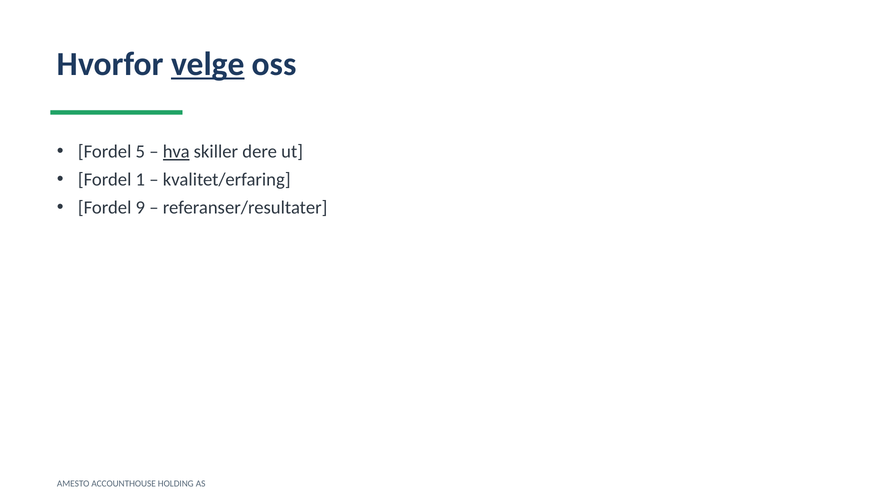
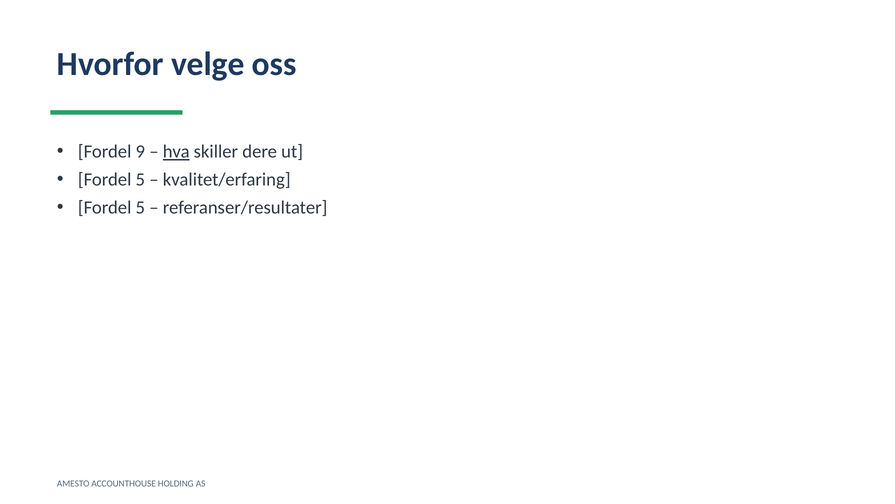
velge underline: present -> none
5: 5 -> 9
1 at (140, 180): 1 -> 5
9 at (140, 208): 9 -> 5
